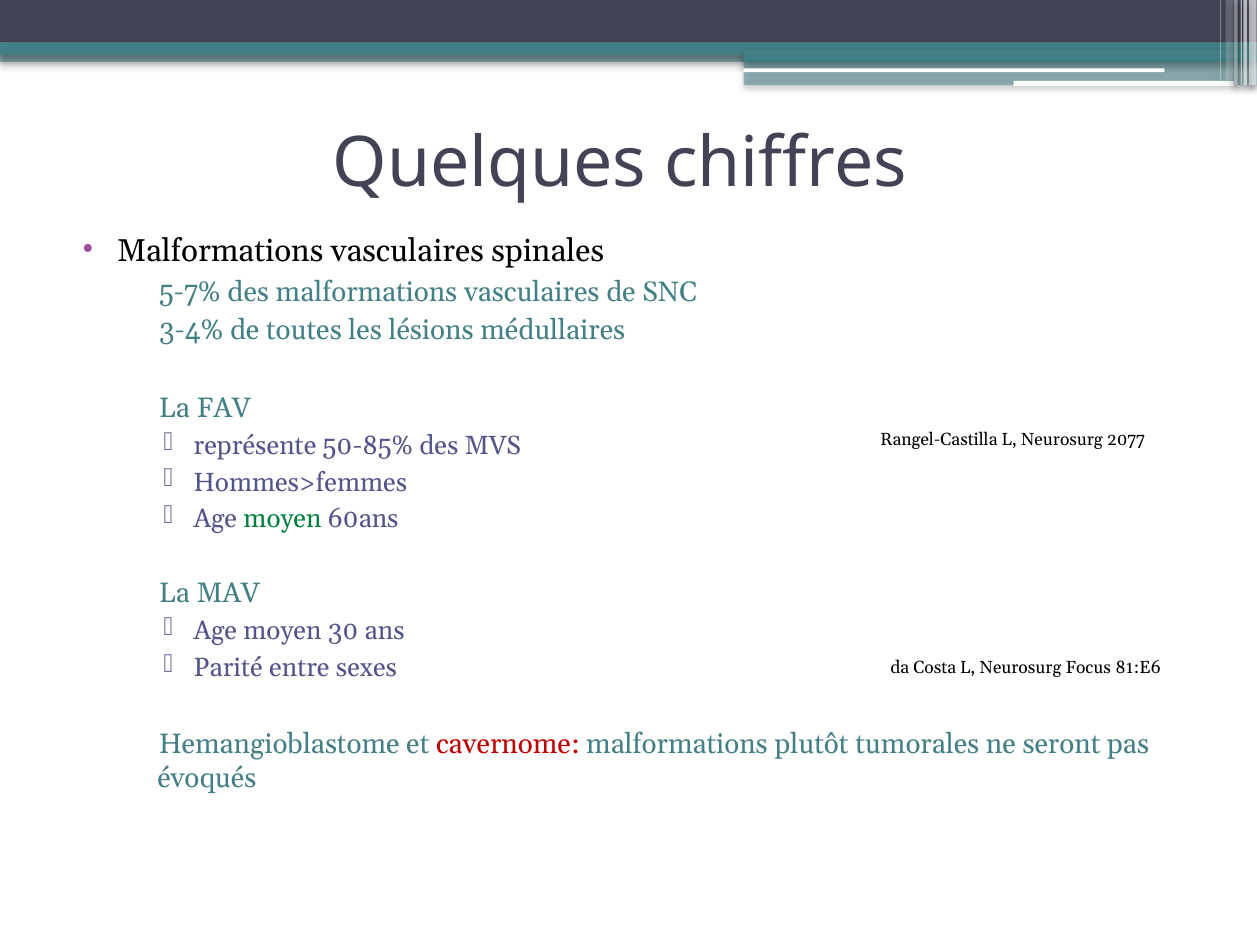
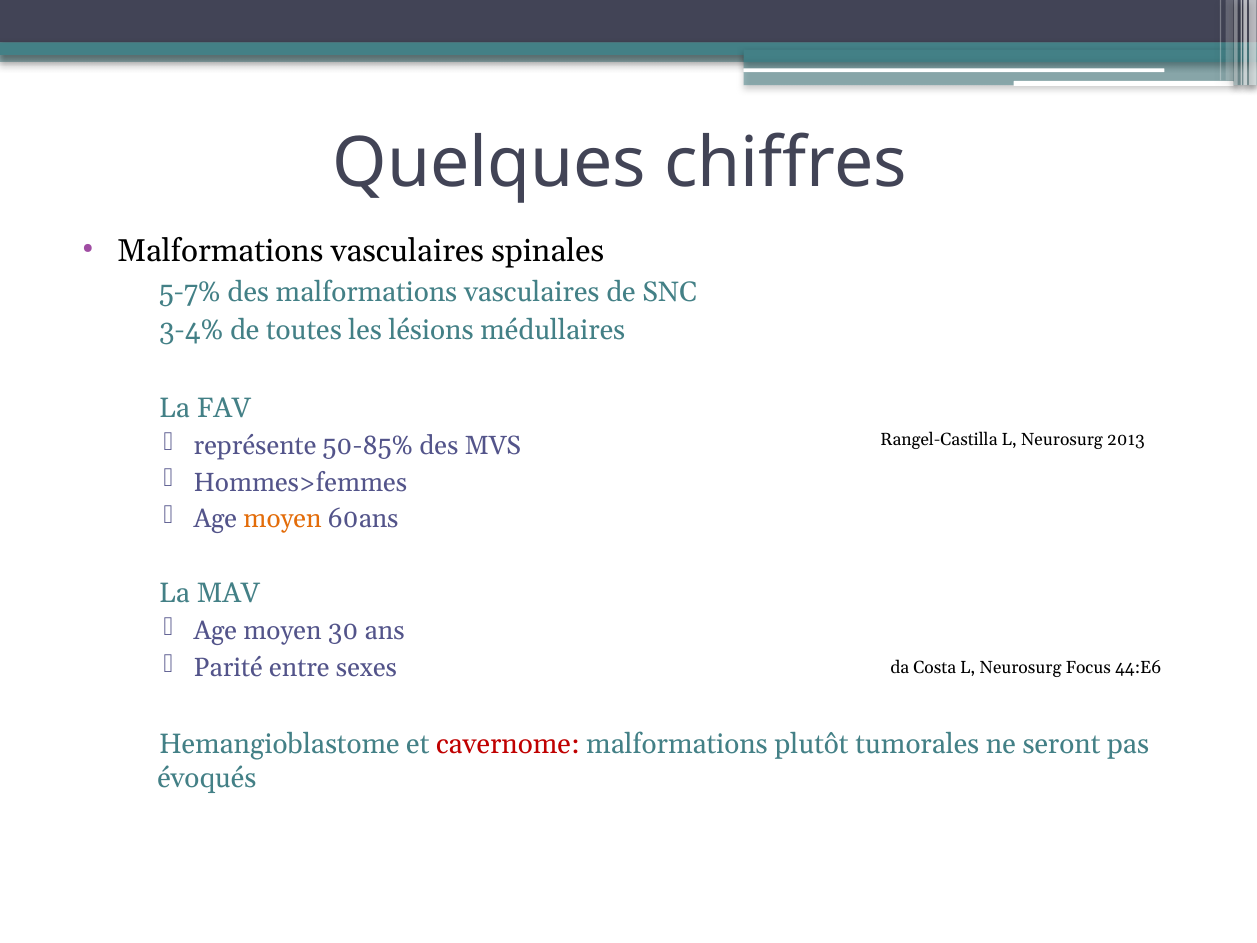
2077: 2077 -> 2013
moyen at (283, 519) colour: green -> orange
81:E6: 81:E6 -> 44:E6
